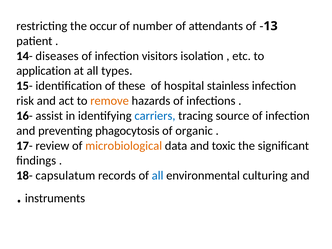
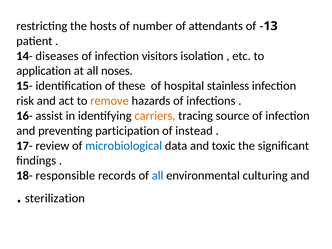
occur: occur -> hosts
types: types -> noses
carriers colour: blue -> orange
phagocytosis: phagocytosis -> participation
organic: organic -> instead
microbiological colour: orange -> blue
capsulatum: capsulatum -> responsible
instruments: instruments -> sterilization
